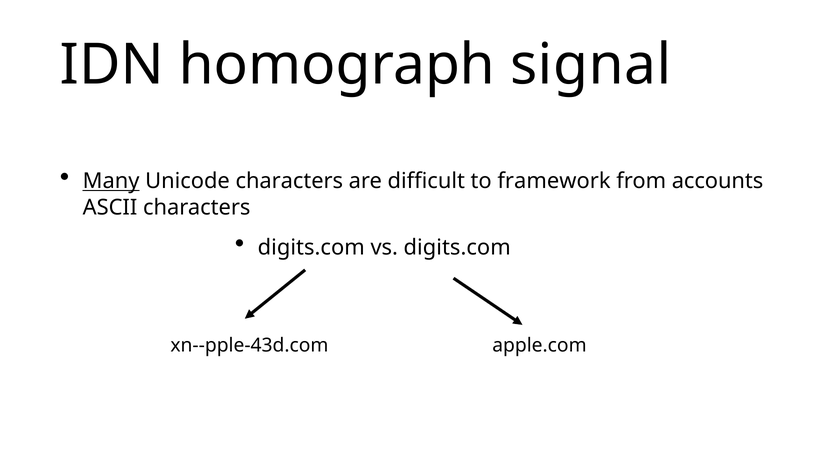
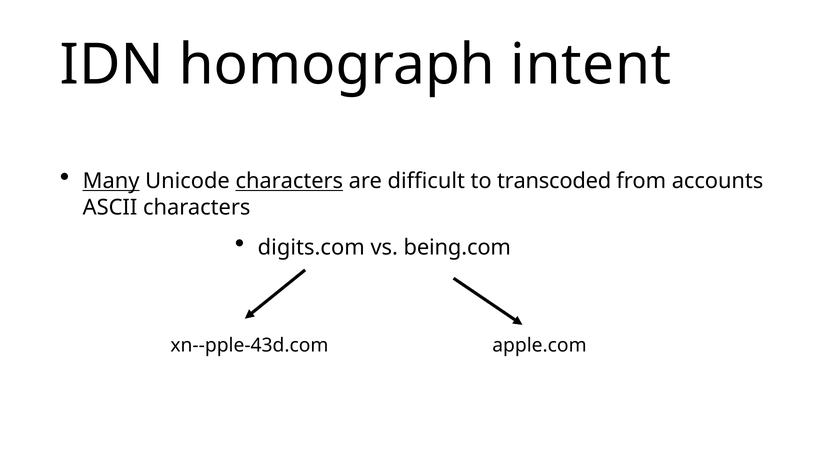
signal: signal -> intent
characters at (289, 181) underline: none -> present
framework: framework -> transcoded
vs digits.com: digits.com -> being.com
